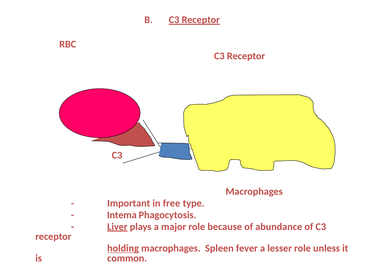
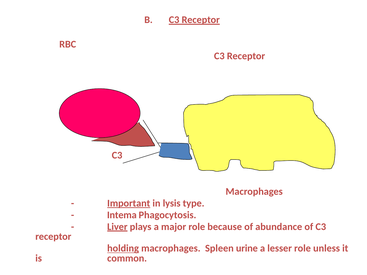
Important underline: none -> present
free: free -> lysis
fever: fever -> urine
